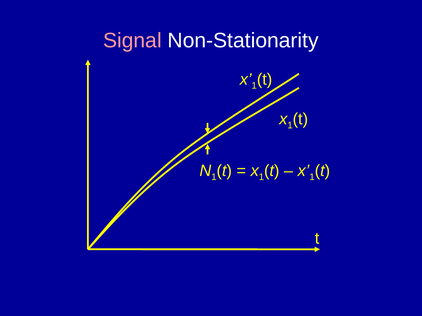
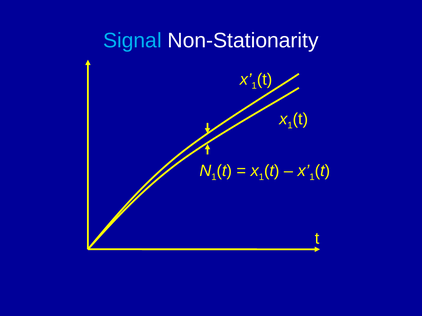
Signal colour: pink -> light blue
